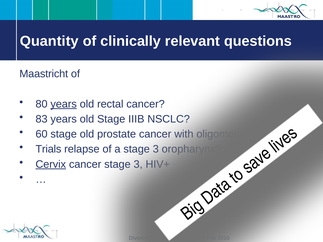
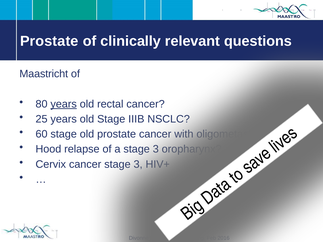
Quantity at (49, 41): Quantity -> Prostate
83: 83 -> 25
Trials: Trials -> Hood
Cervix underline: present -> none
